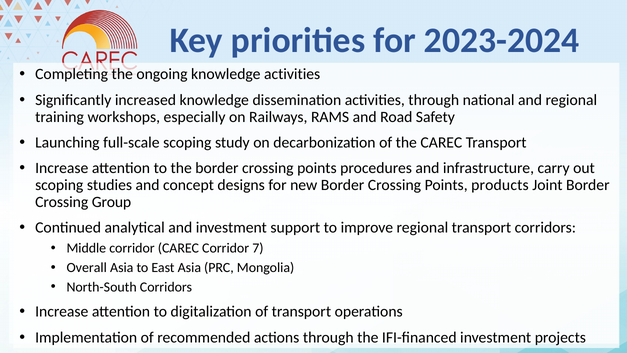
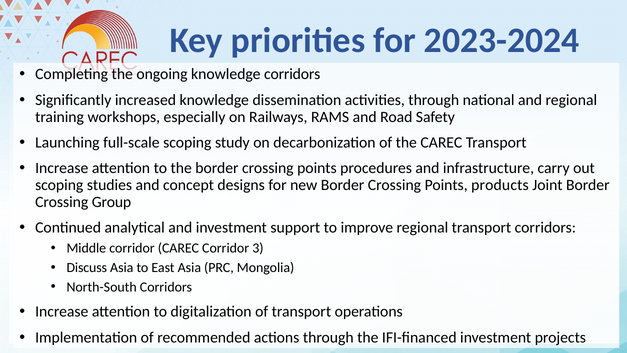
knowledge activities: activities -> corridors
7: 7 -> 3
Overall: Overall -> Discuss
